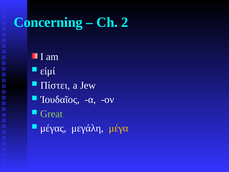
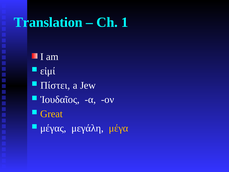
Concerning: Concerning -> Translation
2: 2 -> 1
Great colour: light green -> yellow
